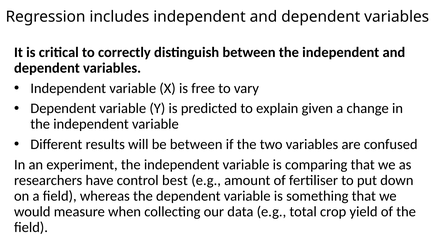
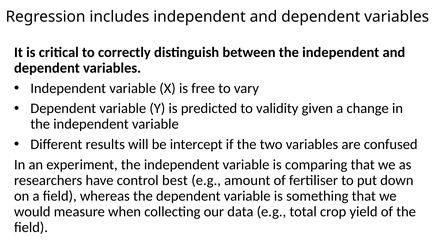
explain: explain -> validity
be between: between -> intercept
